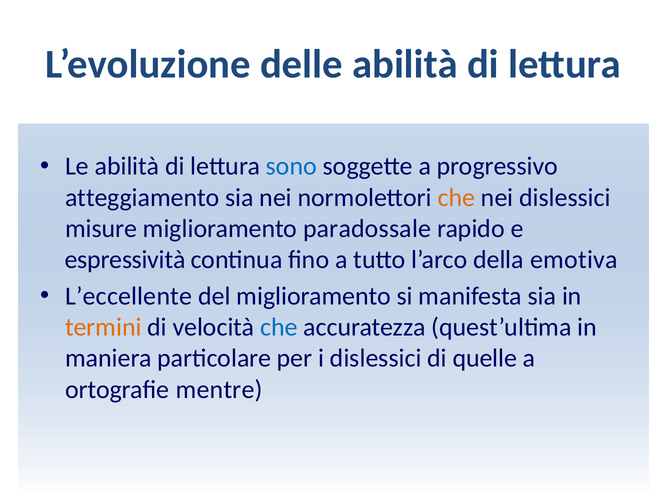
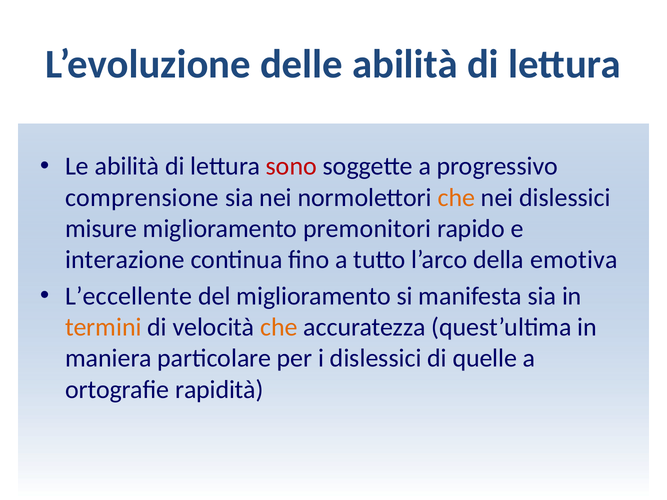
sono colour: blue -> red
atteggiamento: atteggiamento -> comprensione
paradossale: paradossale -> premonitori
espressività: espressività -> interazione
che at (279, 327) colour: blue -> orange
mentre: mentre -> rapidità
